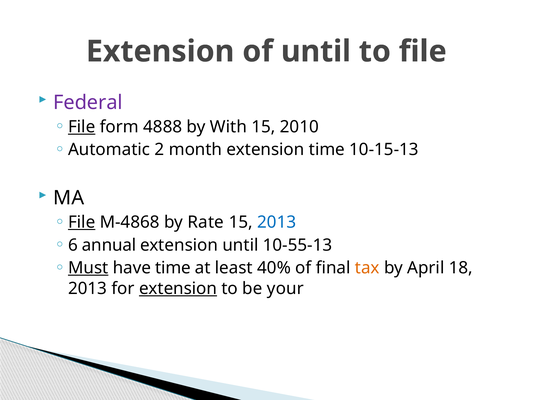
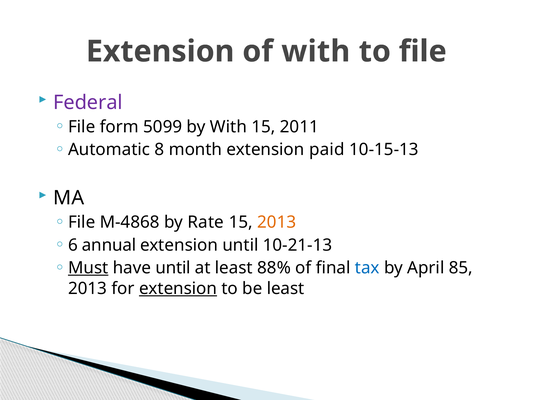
of until: until -> with
File at (82, 127) underline: present -> none
4888: 4888 -> 5099
2010: 2010 -> 2011
2: 2 -> 8
extension time: time -> paid
File at (82, 222) underline: present -> none
2013 at (277, 222) colour: blue -> orange
10-55-13: 10-55-13 -> 10-21-13
have time: time -> until
40%: 40% -> 88%
tax colour: orange -> blue
18: 18 -> 85
be your: your -> least
